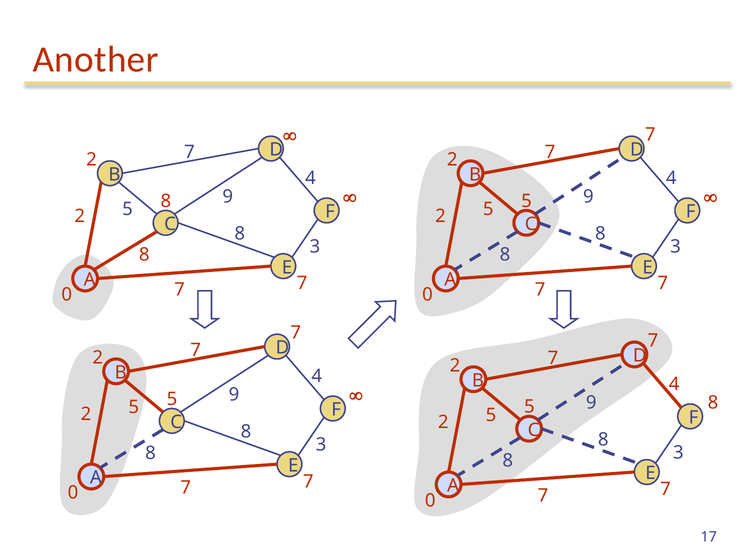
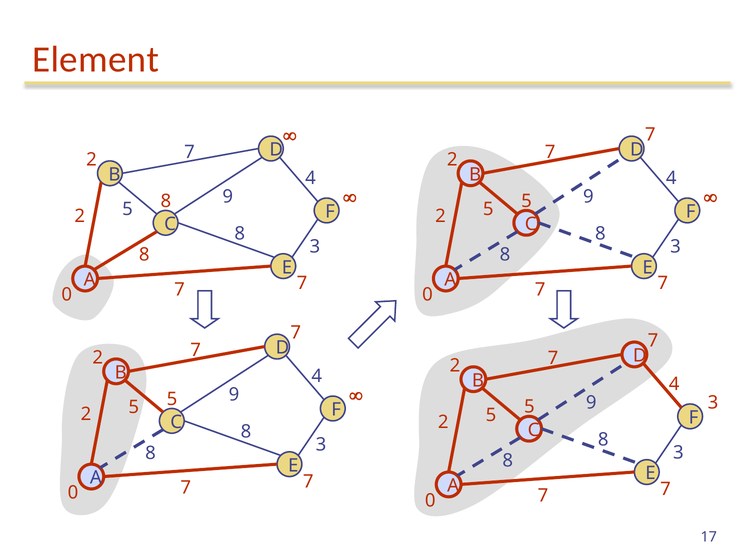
Another: Another -> Element
5 8: 8 -> 3
